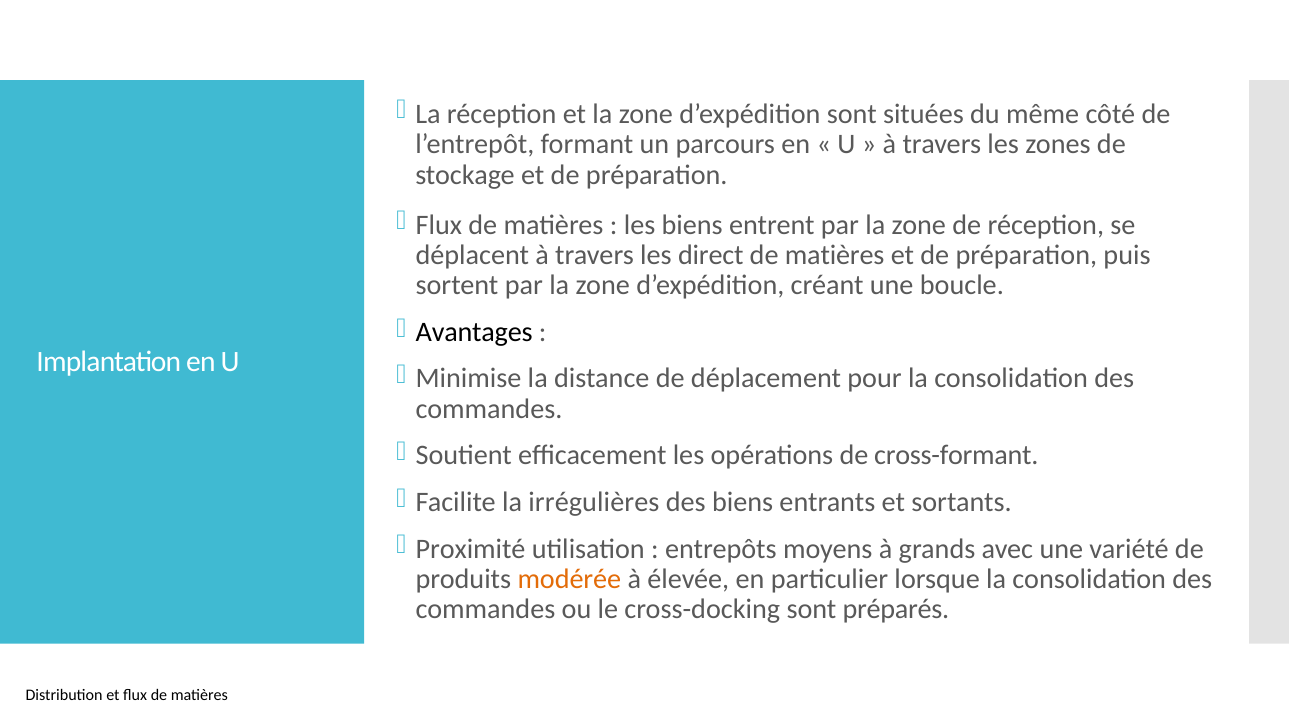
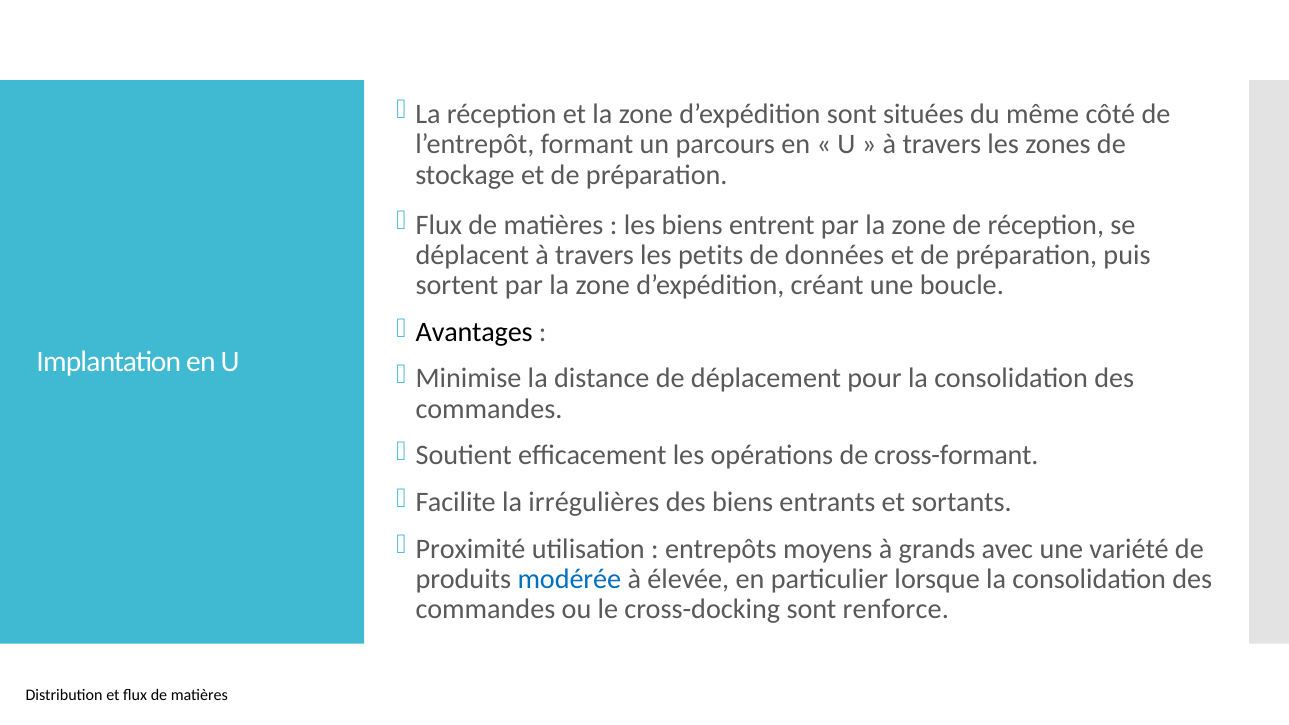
direct: direct -> petits
matières at (835, 255): matières -> données
modérée colour: orange -> blue
préparés: préparés -> renforce
